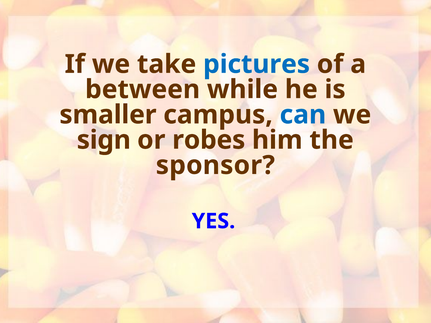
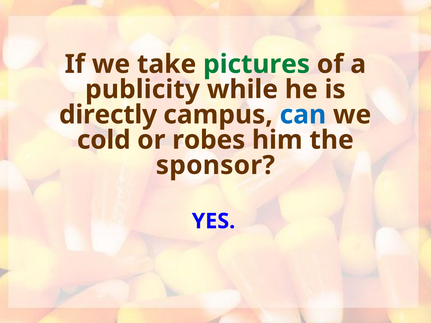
pictures colour: blue -> green
between: between -> publicity
smaller: smaller -> directly
sign: sign -> cold
